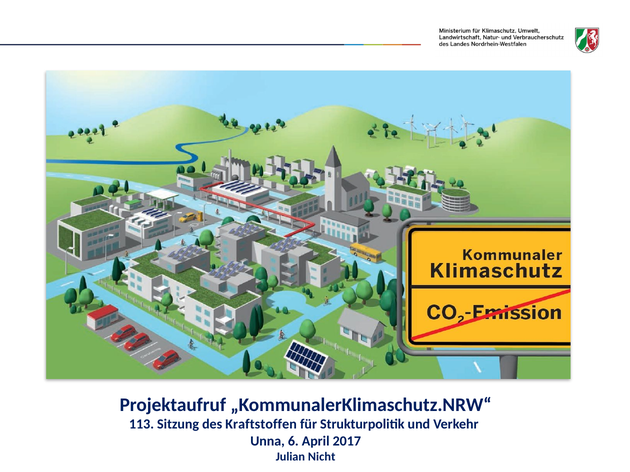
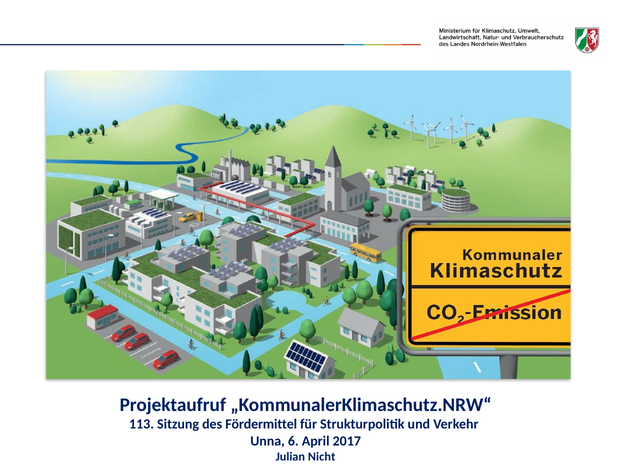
Kraftstoffen: Kraftstoffen -> Fördermittel
